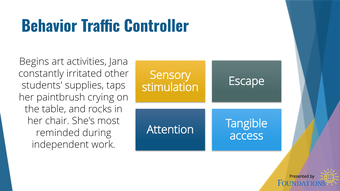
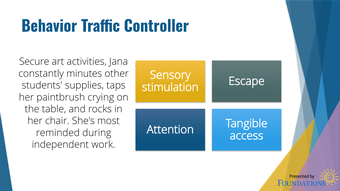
Begins: Begins -> Secure
irritated: irritated -> minutes
